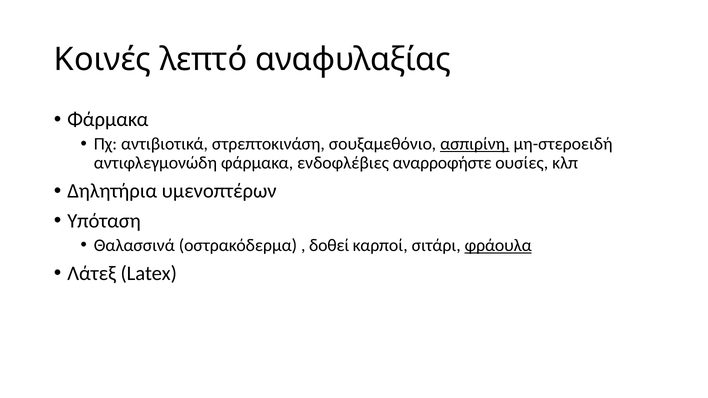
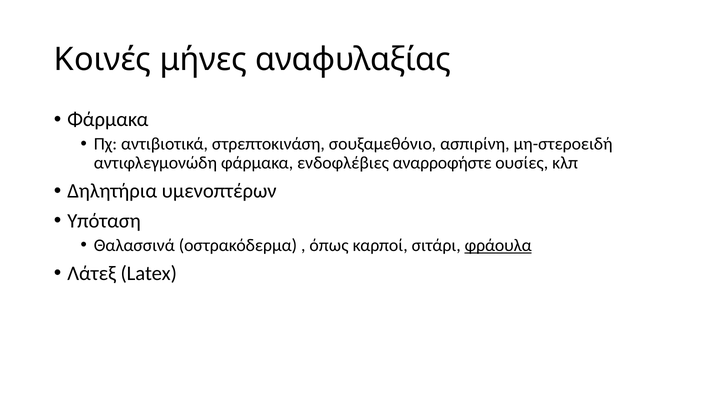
λεπτό: λεπτό -> μήνες
ασπιρίνη underline: present -> none
δοθεί: δοθεί -> όπως
